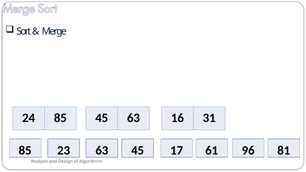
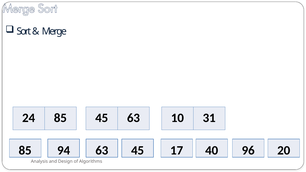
16: 16 -> 10
23: 23 -> 94
61: 61 -> 40
81: 81 -> 20
